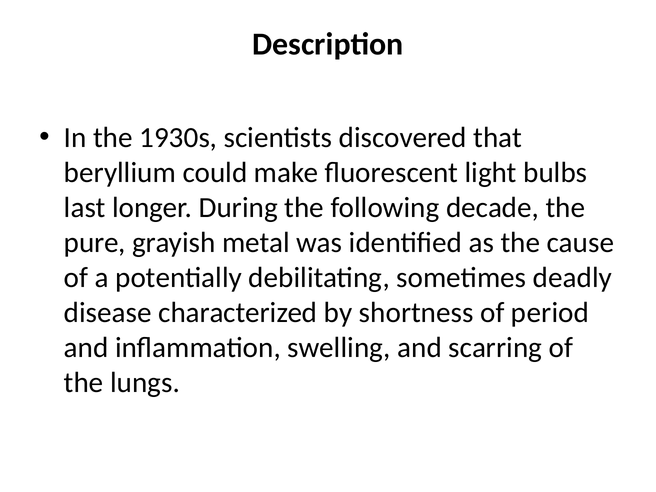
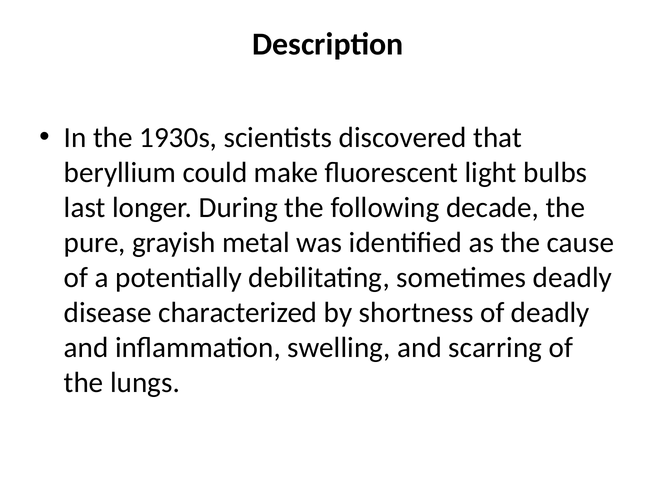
of period: period -> deadly
